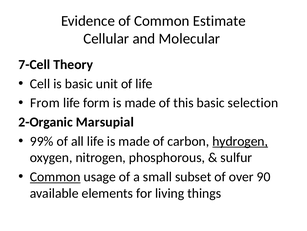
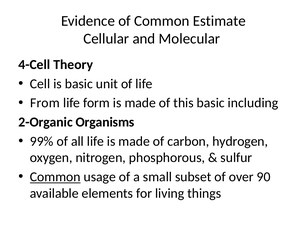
7-Cell: 7-Cell -> 4-Cell
selection: selection -> including
Marsupial: Marsupial -> Organisms
hydrogen underline: present -> none
